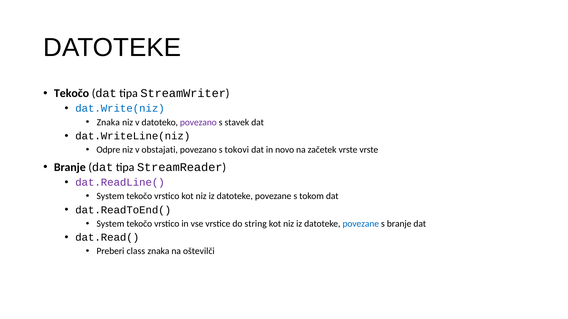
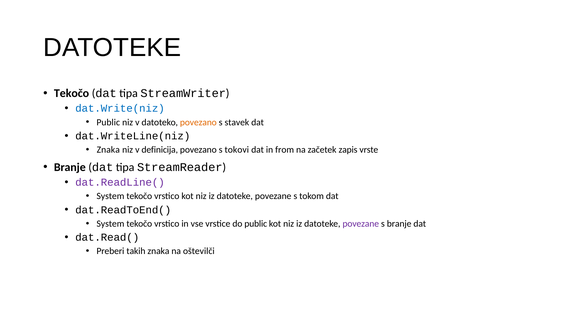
Znaka at (108, 122): Znaka -> Public
povezano at (198, 122) colour: purple -> orange
Odpre at (108, 150): Odpre -> Znaka
obstajati: obstajati -> definicija
novo: novo -> from
začetek vrste: vrste -> zapis
do string: string -> public
povezane at (361, 224) colour: blue -> purple
class: class -> takih
